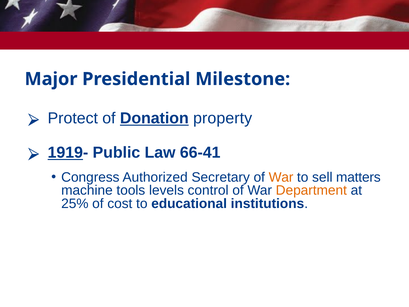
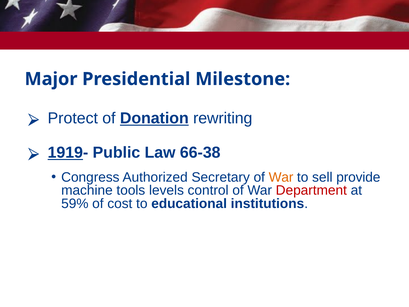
property: property -> rewriting
66-41: 66-41 -> 66-38
matters: matters -> provide
Department colour: orange -> red
25%: 25% -> 59%
